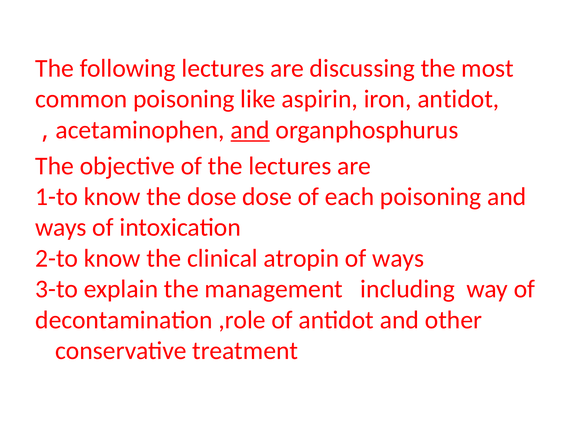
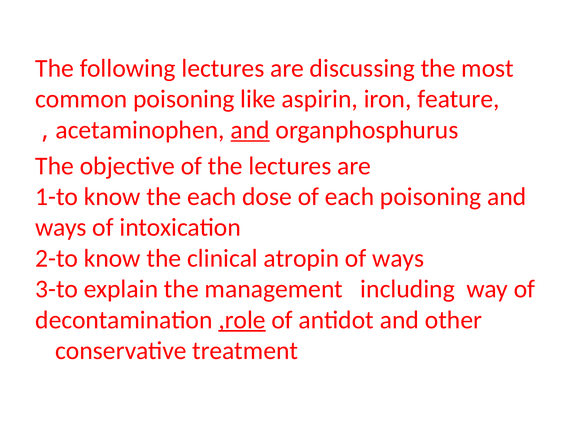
iron antidot: antidot -> feature
the dose: dose -> each
,role underline: none -> present
